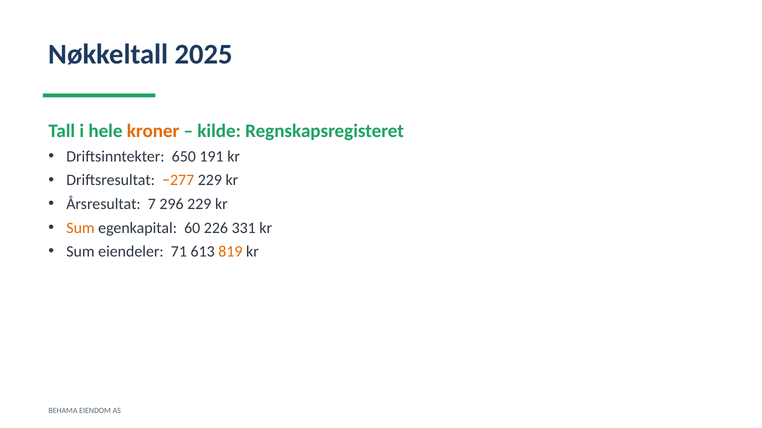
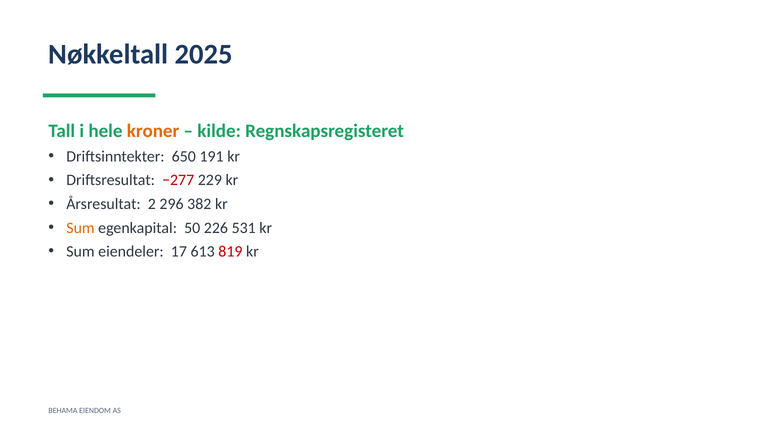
−277 colour: orange -> red
7: 7 -> 2
296 229: 229 -> 382
60: 60 -> 50
331: 331 -> 531
71: 71 -> 17
819 colour: orange -> red
